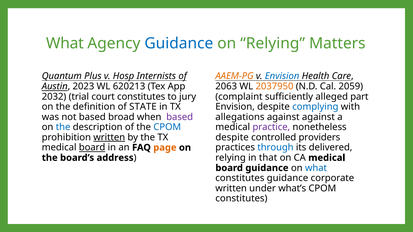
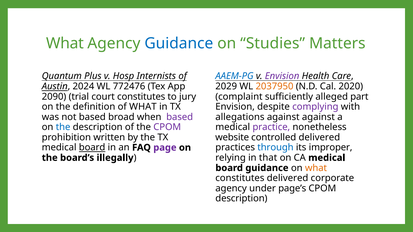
on Relying: Relying -> Studies
AAEM-PG colour: orange -> blue
Envision at (282, 76) colour: blue -> purple
2023: 2023 -> 2024
620213: 620213 -> 772476
2063: 2063 -> 2029
2059: 2059 -> 2020
2032: 2032 -> 2090
of STATE: STATE -> WHAT
complying colour: blue -> purple
CPOM at (167, 127) colour: blue -> purple
written at (109, 138) underline: present -> none
despite at (232, 138): despite -> website
controlled providers: providers -> delivered
page colour: orange -> purple
delivered: delivered -> improper
address: address -> illegally
what at (316, 168) colour: blue -> orange
constitutes guidance: guidance -> delivered
written at (231, 189): written -> agency
what’s: what’s -> page’s
constitutes at (241, 199): constitutes -> description
